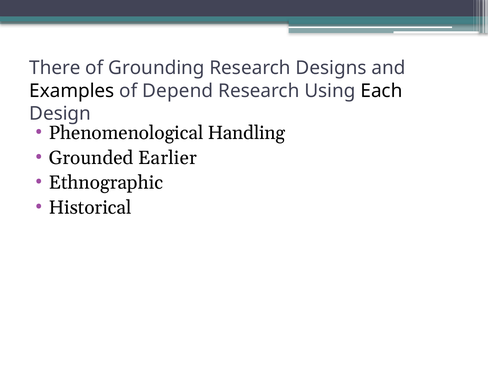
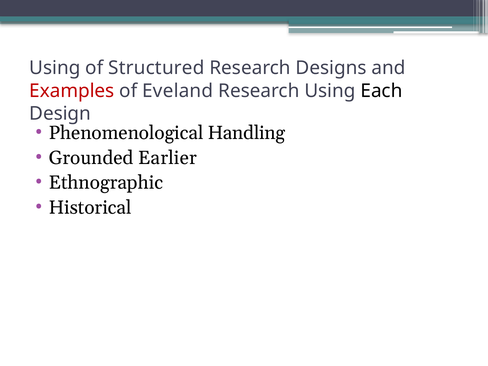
There at (55, 68): There -> Using
Grounding: Grounding -> Structured
Examples colour: black -> red
Depend: Depend -> Eveland
